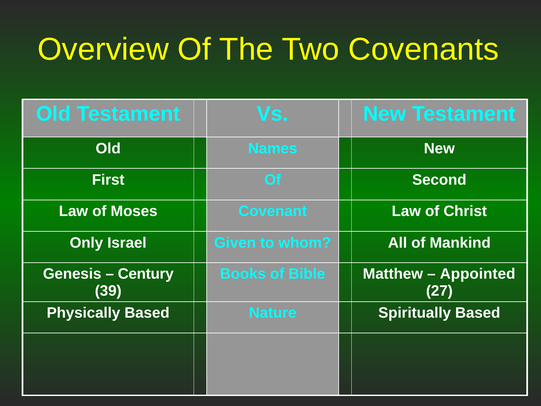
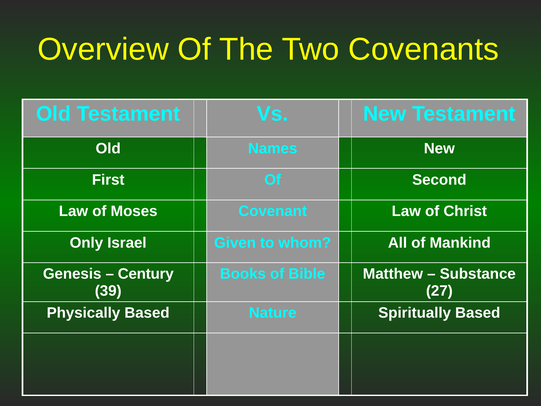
Appointed: Appointed -> Substance
